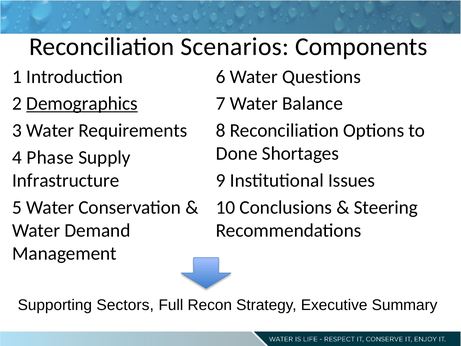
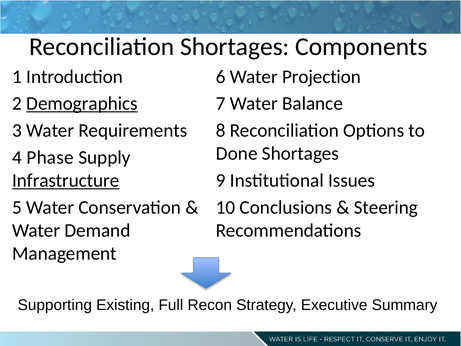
Reconciliation Scenarios: Scenarios -> Shortages
Questions: Questions -> Projection
Infrastructure underline: none -> present
Sectors: Sectors -> Existing
